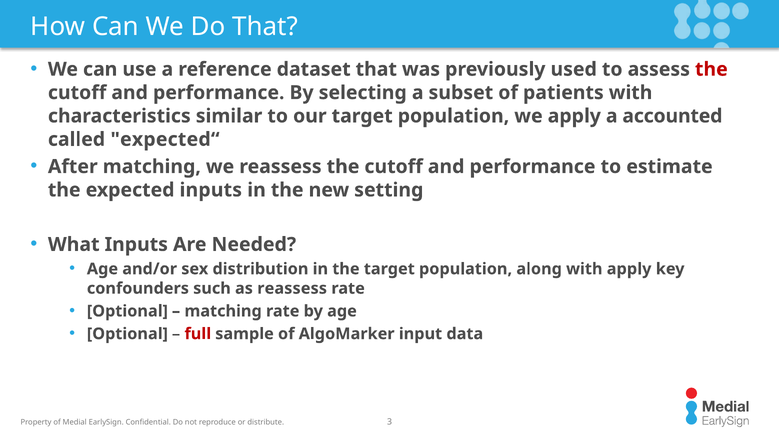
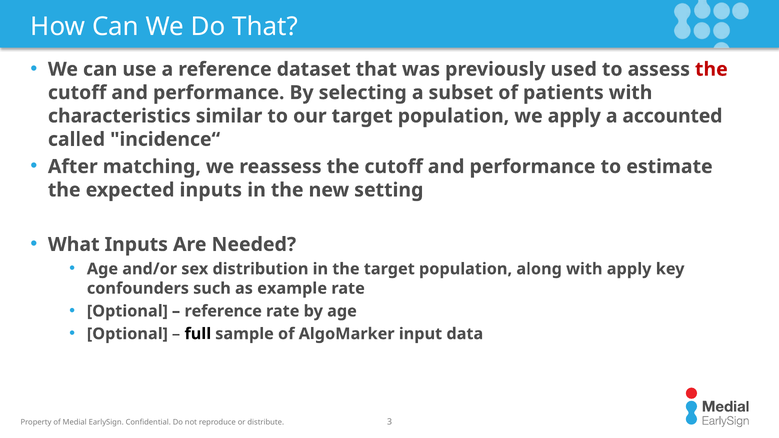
expected“: expected“ -> incidence“
as reassess: reassess -> example
matching at (223, 311): matching -> reference
full colour: red -> black
